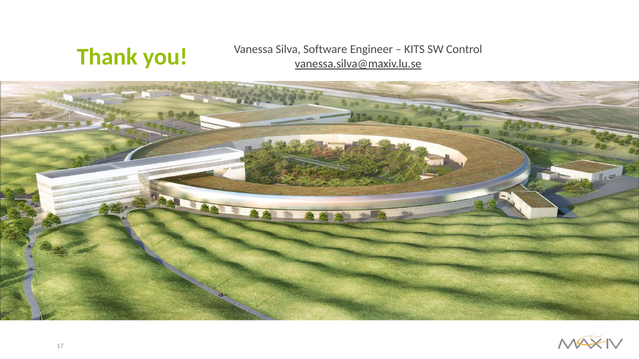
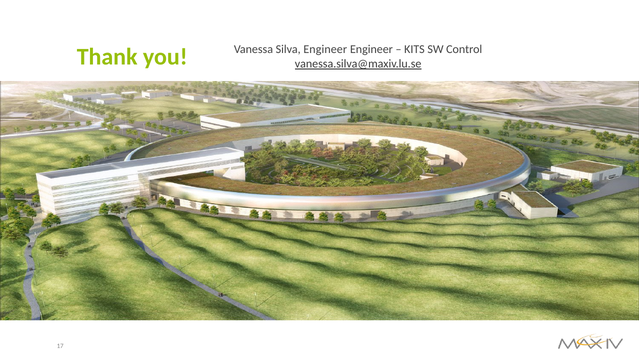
Silva Software: Software -> Engineer
